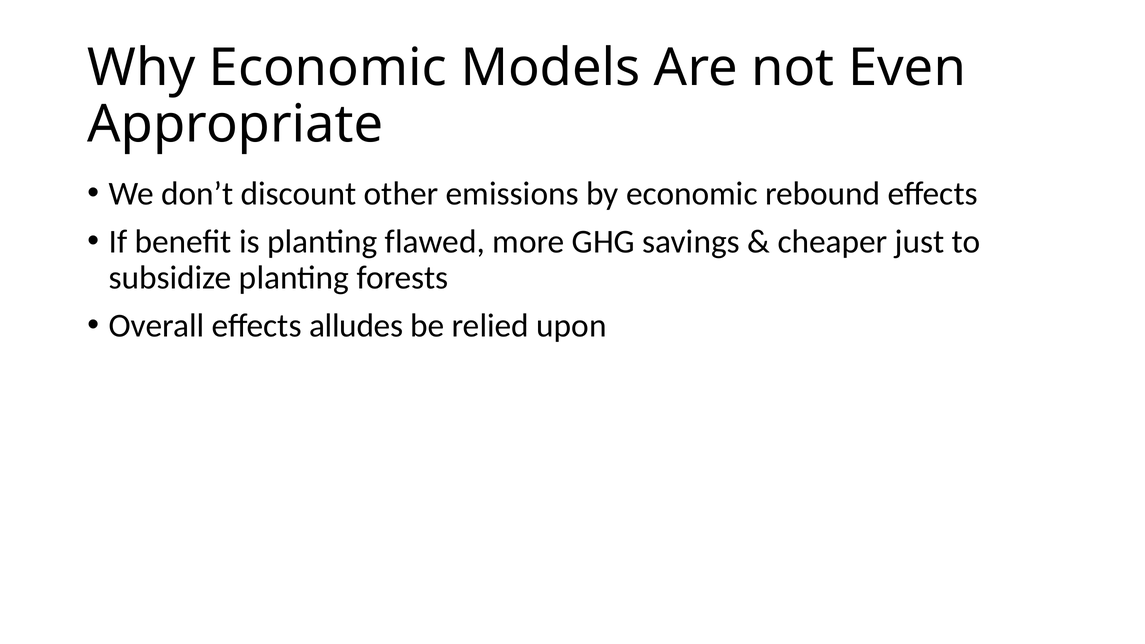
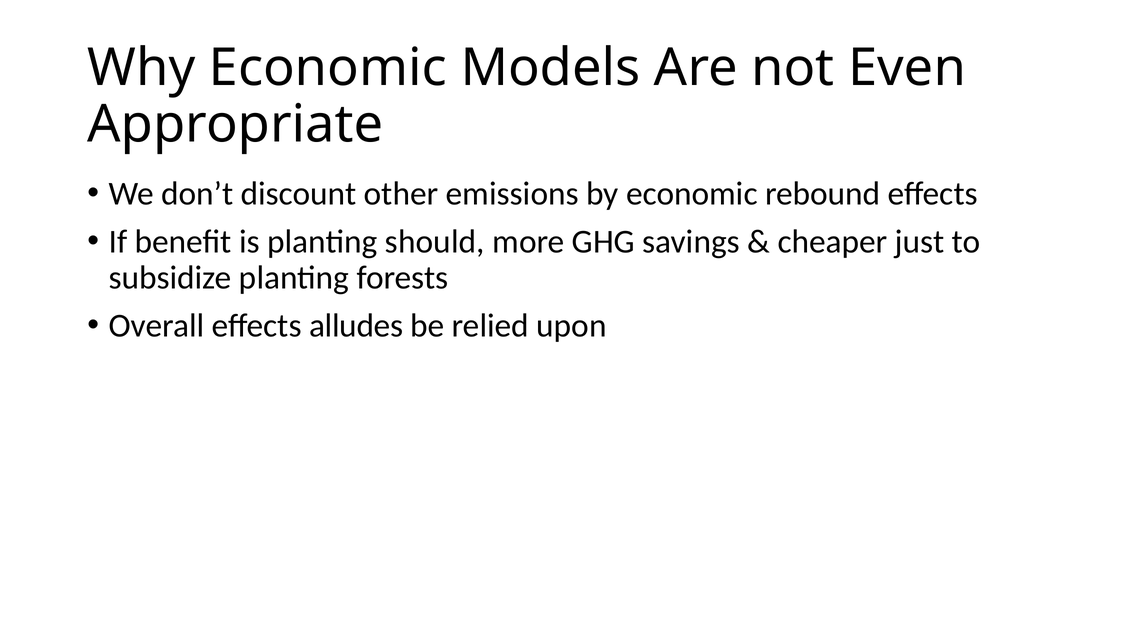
flawed: flawed -> should
